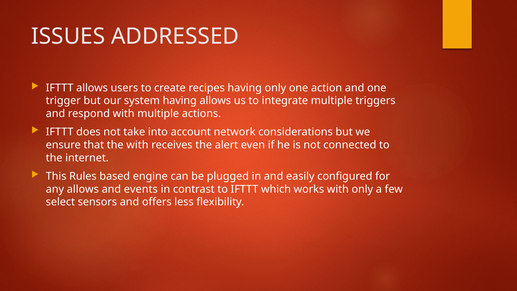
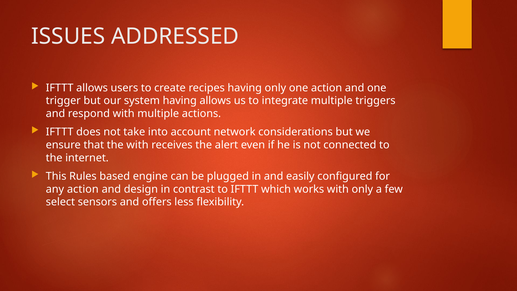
any allows: allows -> action
events: events -> design
